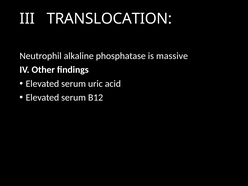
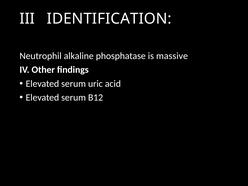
TRANSLOCATION: TRANSLOCATION -> IDENTIFICATION
